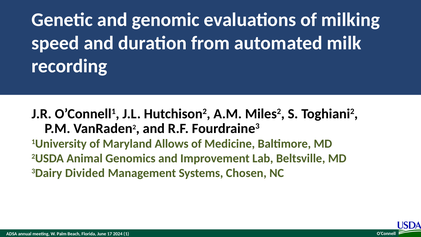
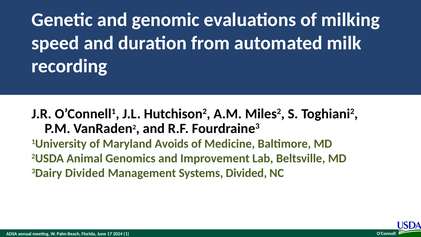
Allows: Allows -> Avoids
Systems Chosen: Chosen -> Divided
